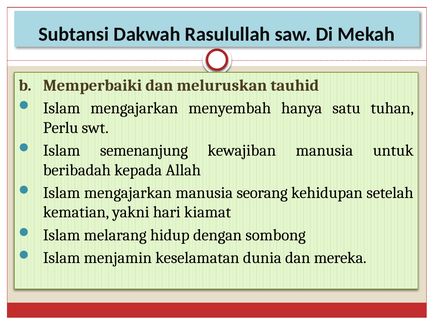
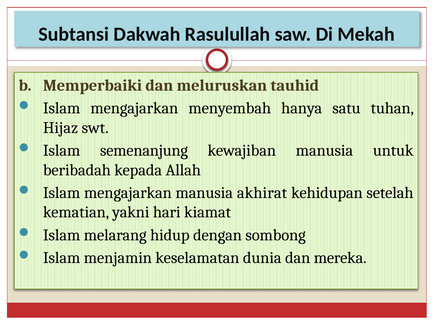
Perlu: Perlu -> Hijaz
seorang: seorang -> akhirat
